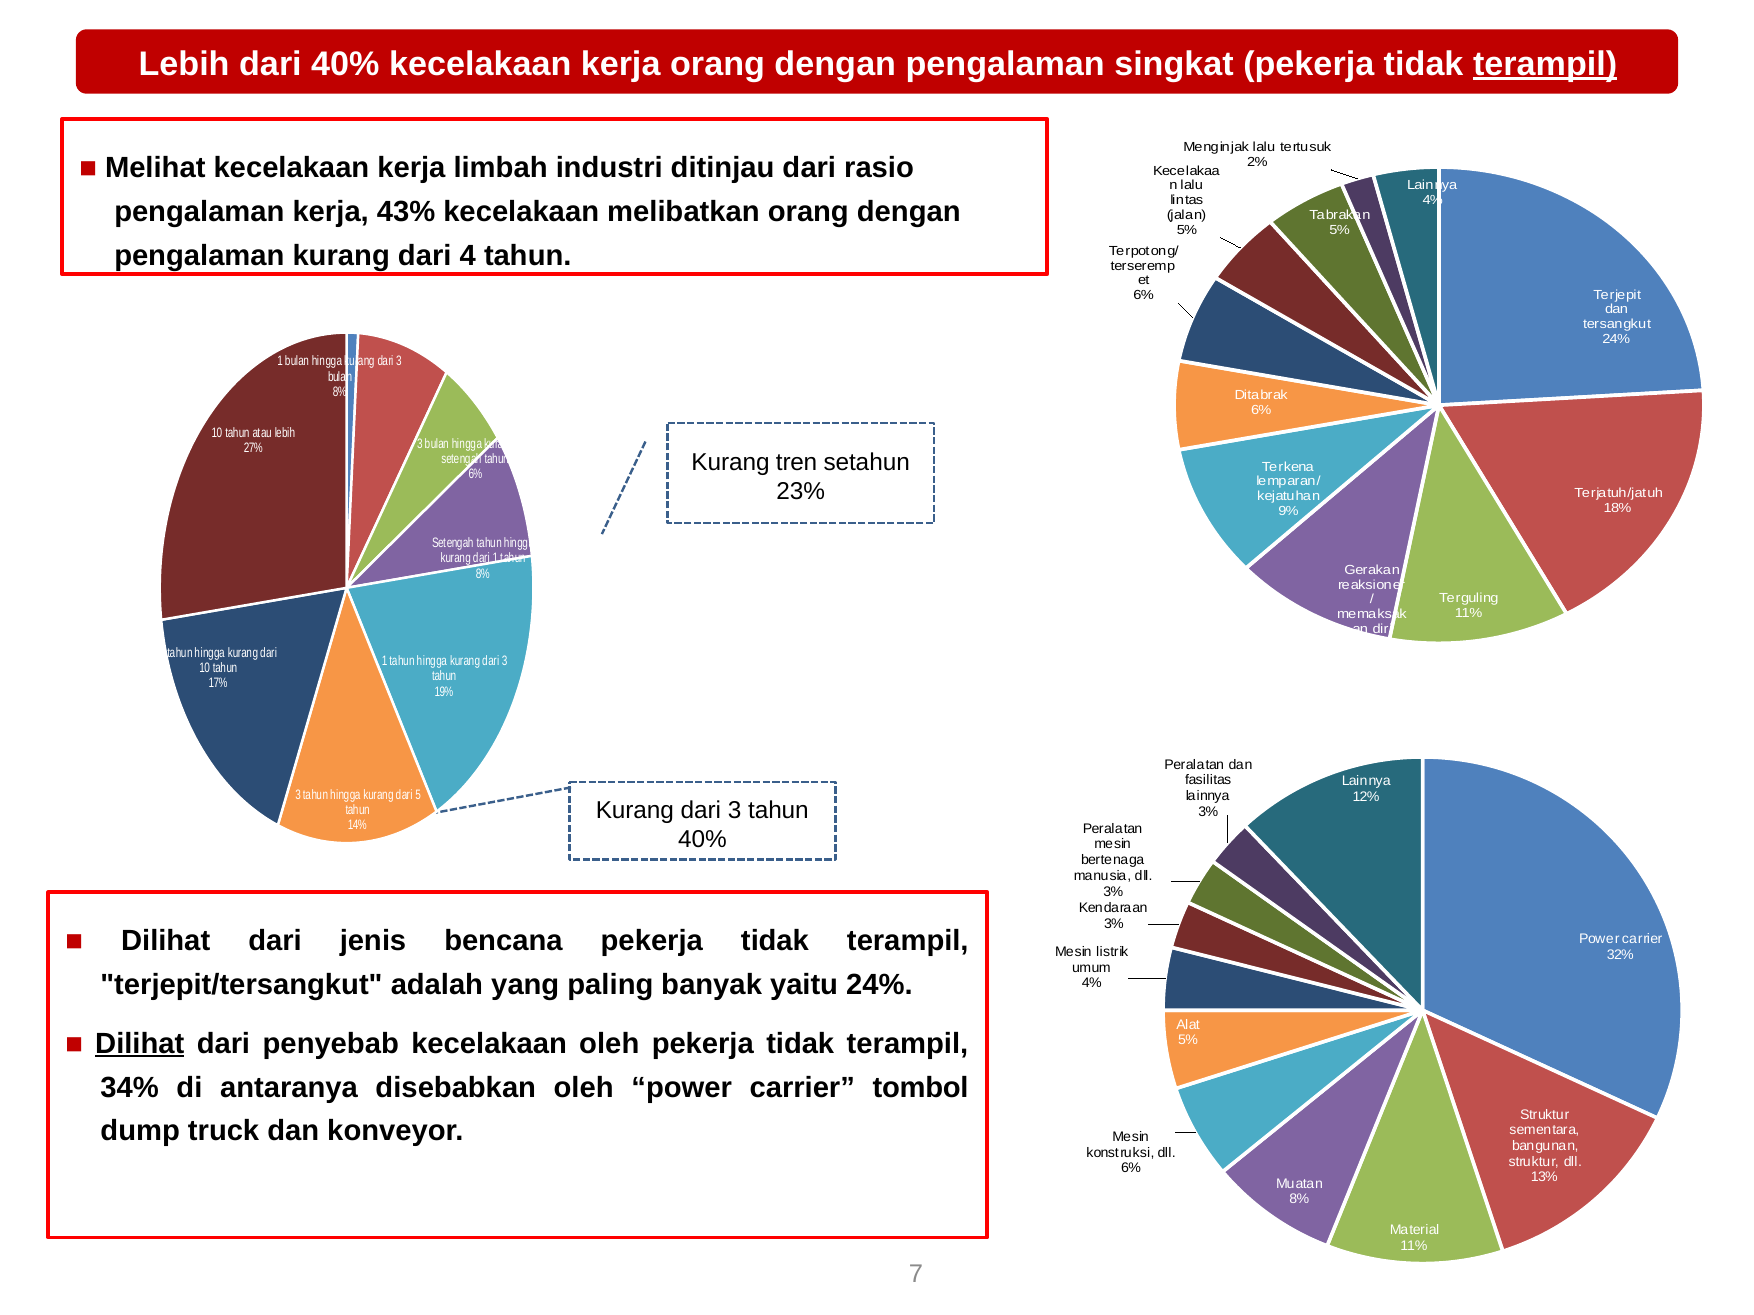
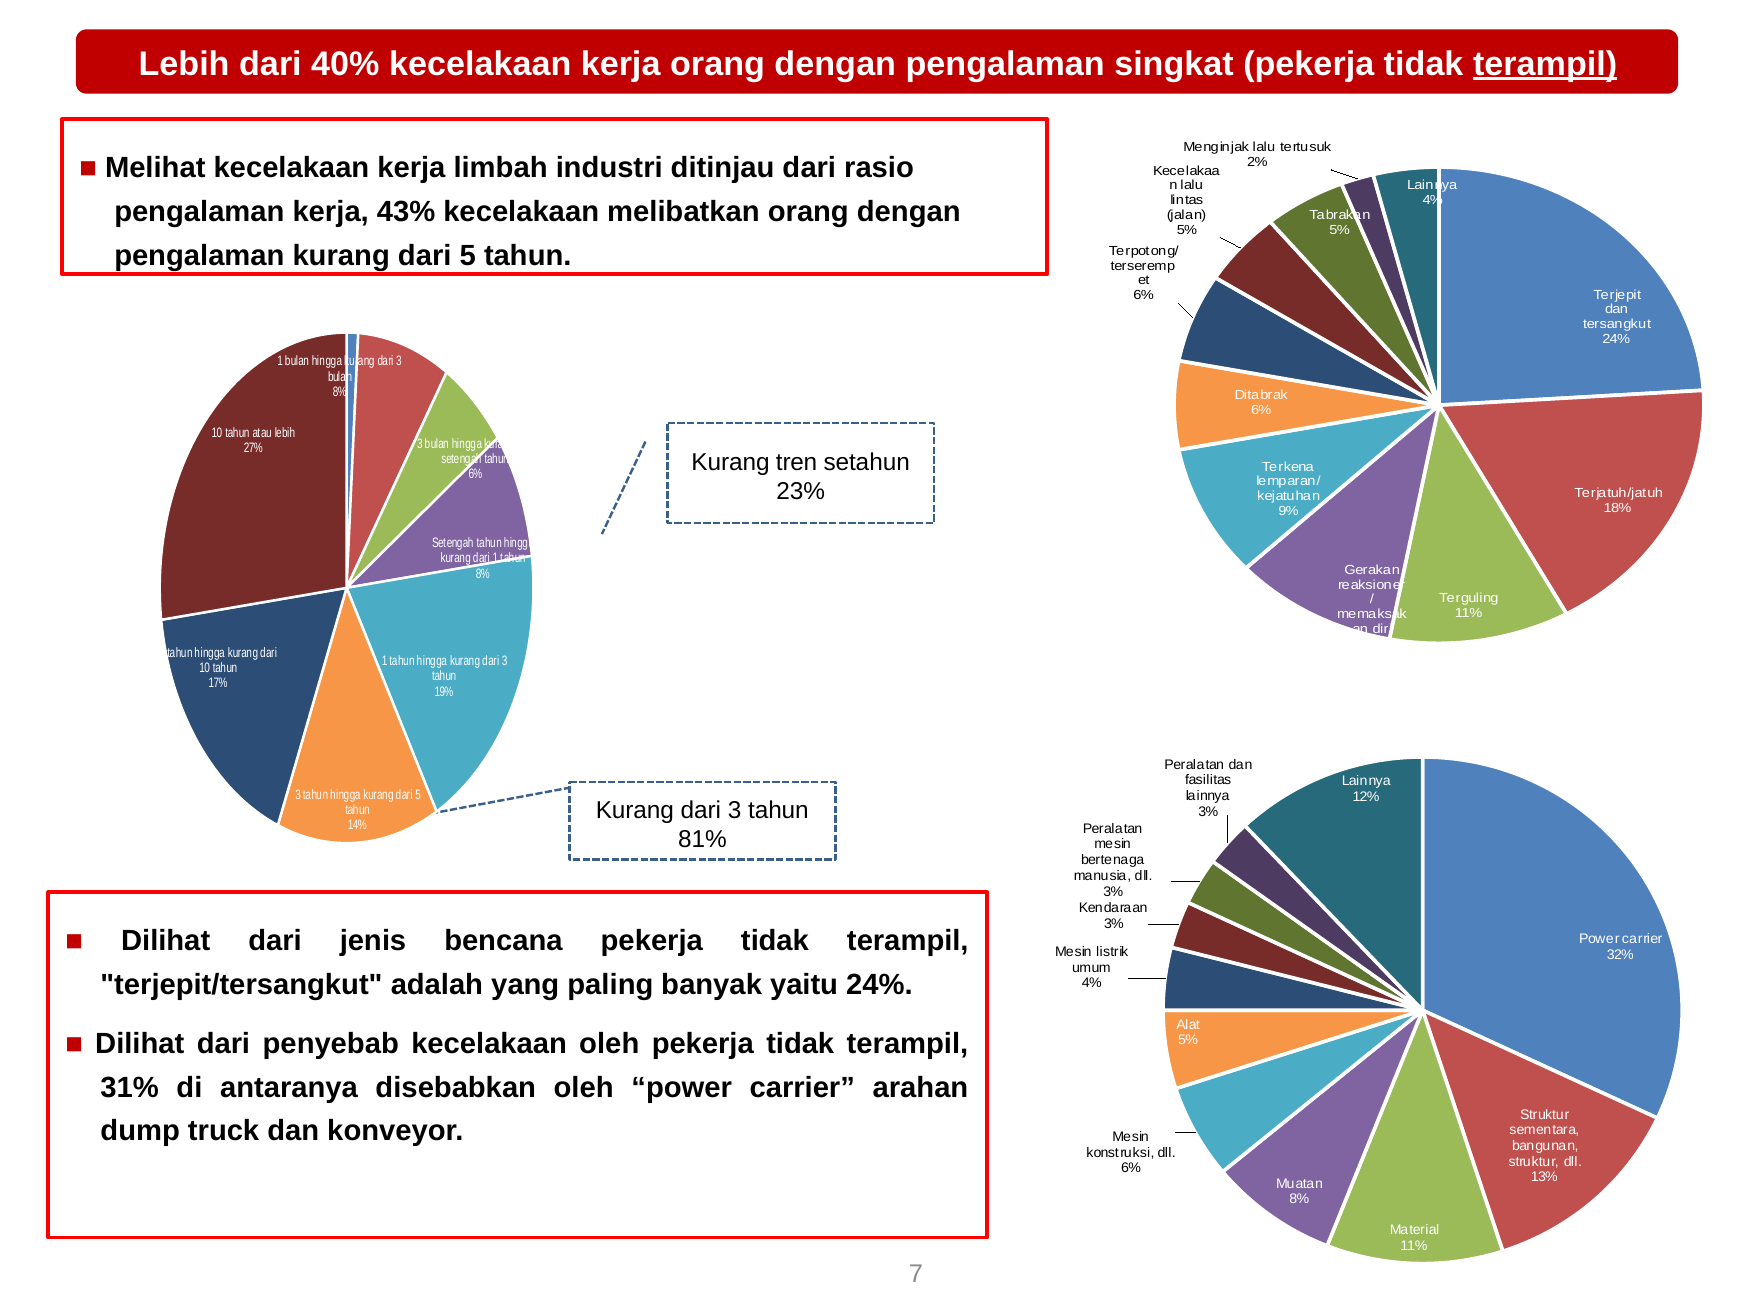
pengalaman kurang dari 4: 4 -> 5
40% at (702, 840): 40% -> 81%
Dilihat at (140, 1044) underline: present -> none
34%: 34% -> 31%
tombol: tombol -> arahan
